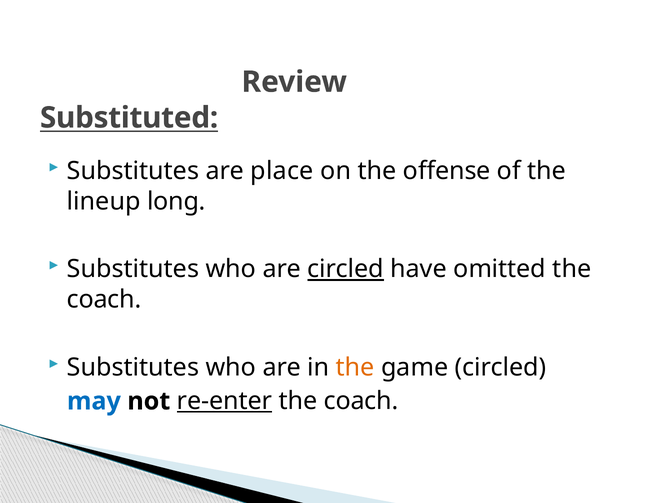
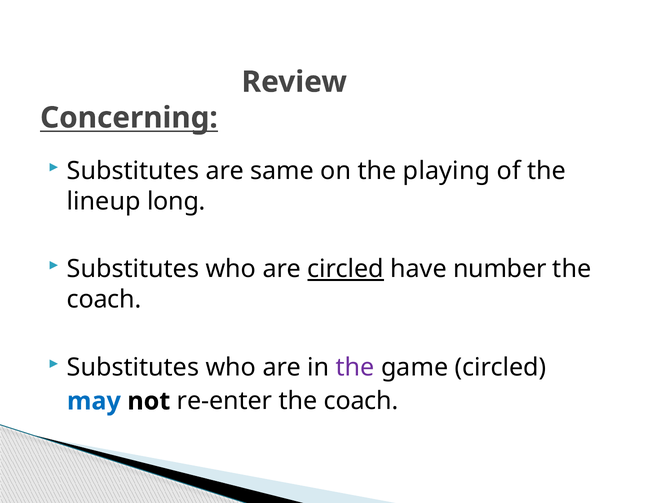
Substituted: Substituted -> Concerning
place: place -> same
offense: offense -> playing
omitted: omitted -> number
the at (355, 367) colour: orange -> purple
re-enter underline: present -> none
